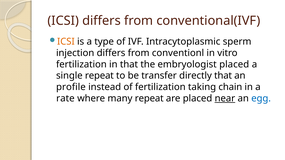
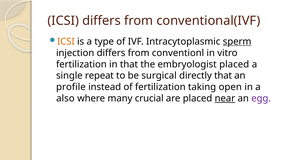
sperm underline: none -> present
transfer: transfer -> surgical
chain: chain -> open
rate: rate -> also
many repeat: repeat -> crucial
egg colour: blue -> purple
